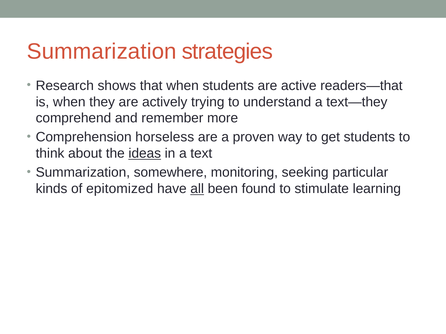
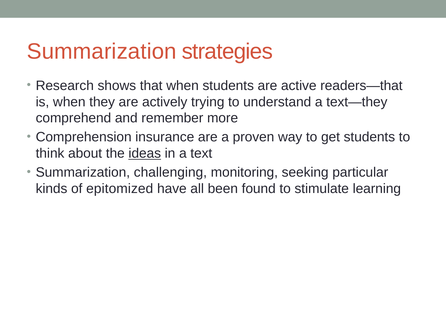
horseless: horseless -> insurance
somewhere: somewhere -> challenging
all underline: present -> none
